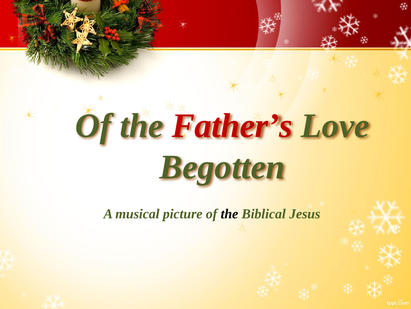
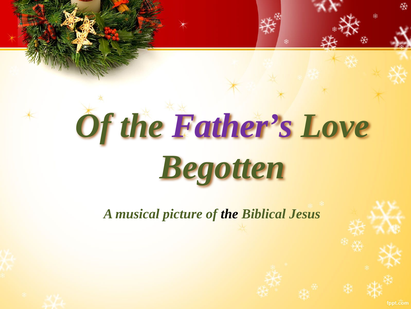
Father’s colour: red -> purple
